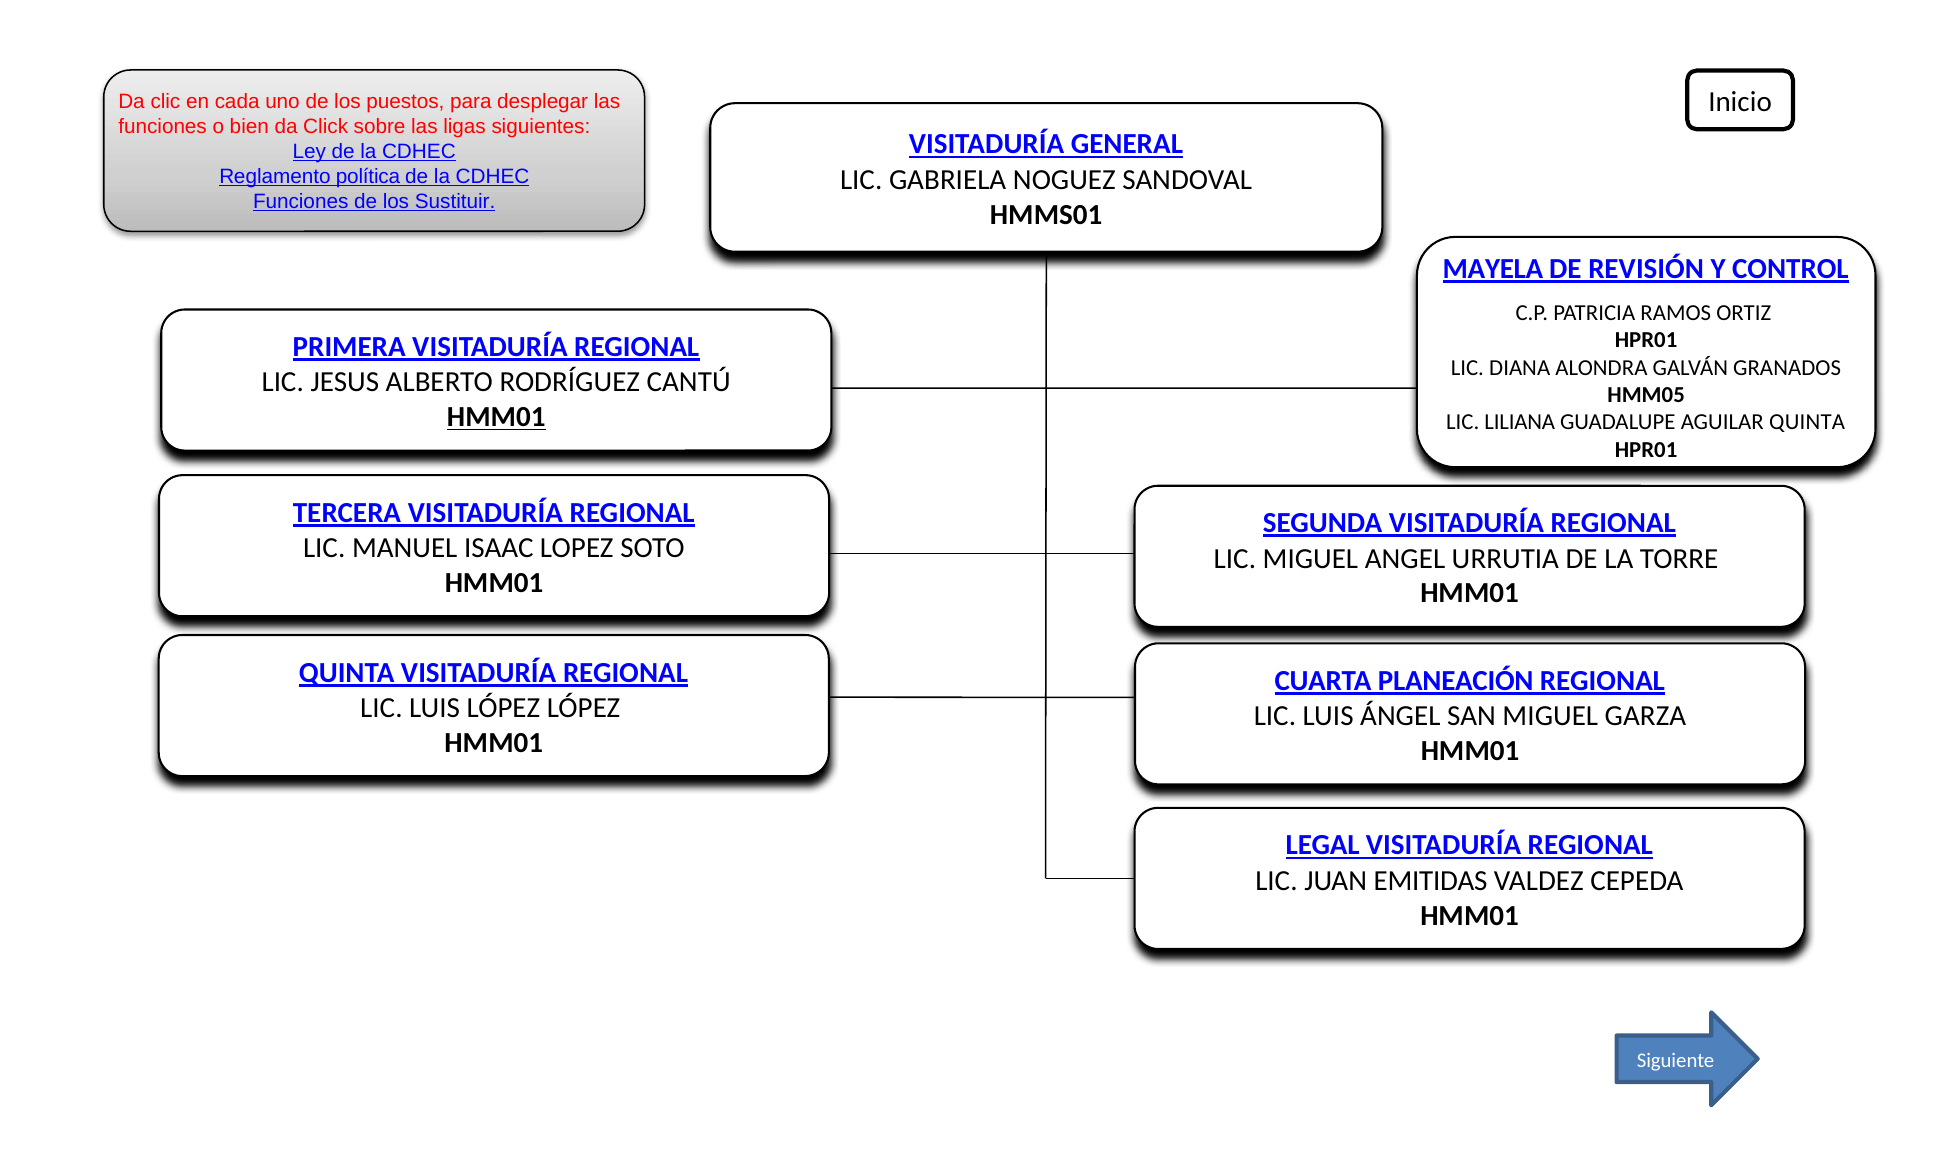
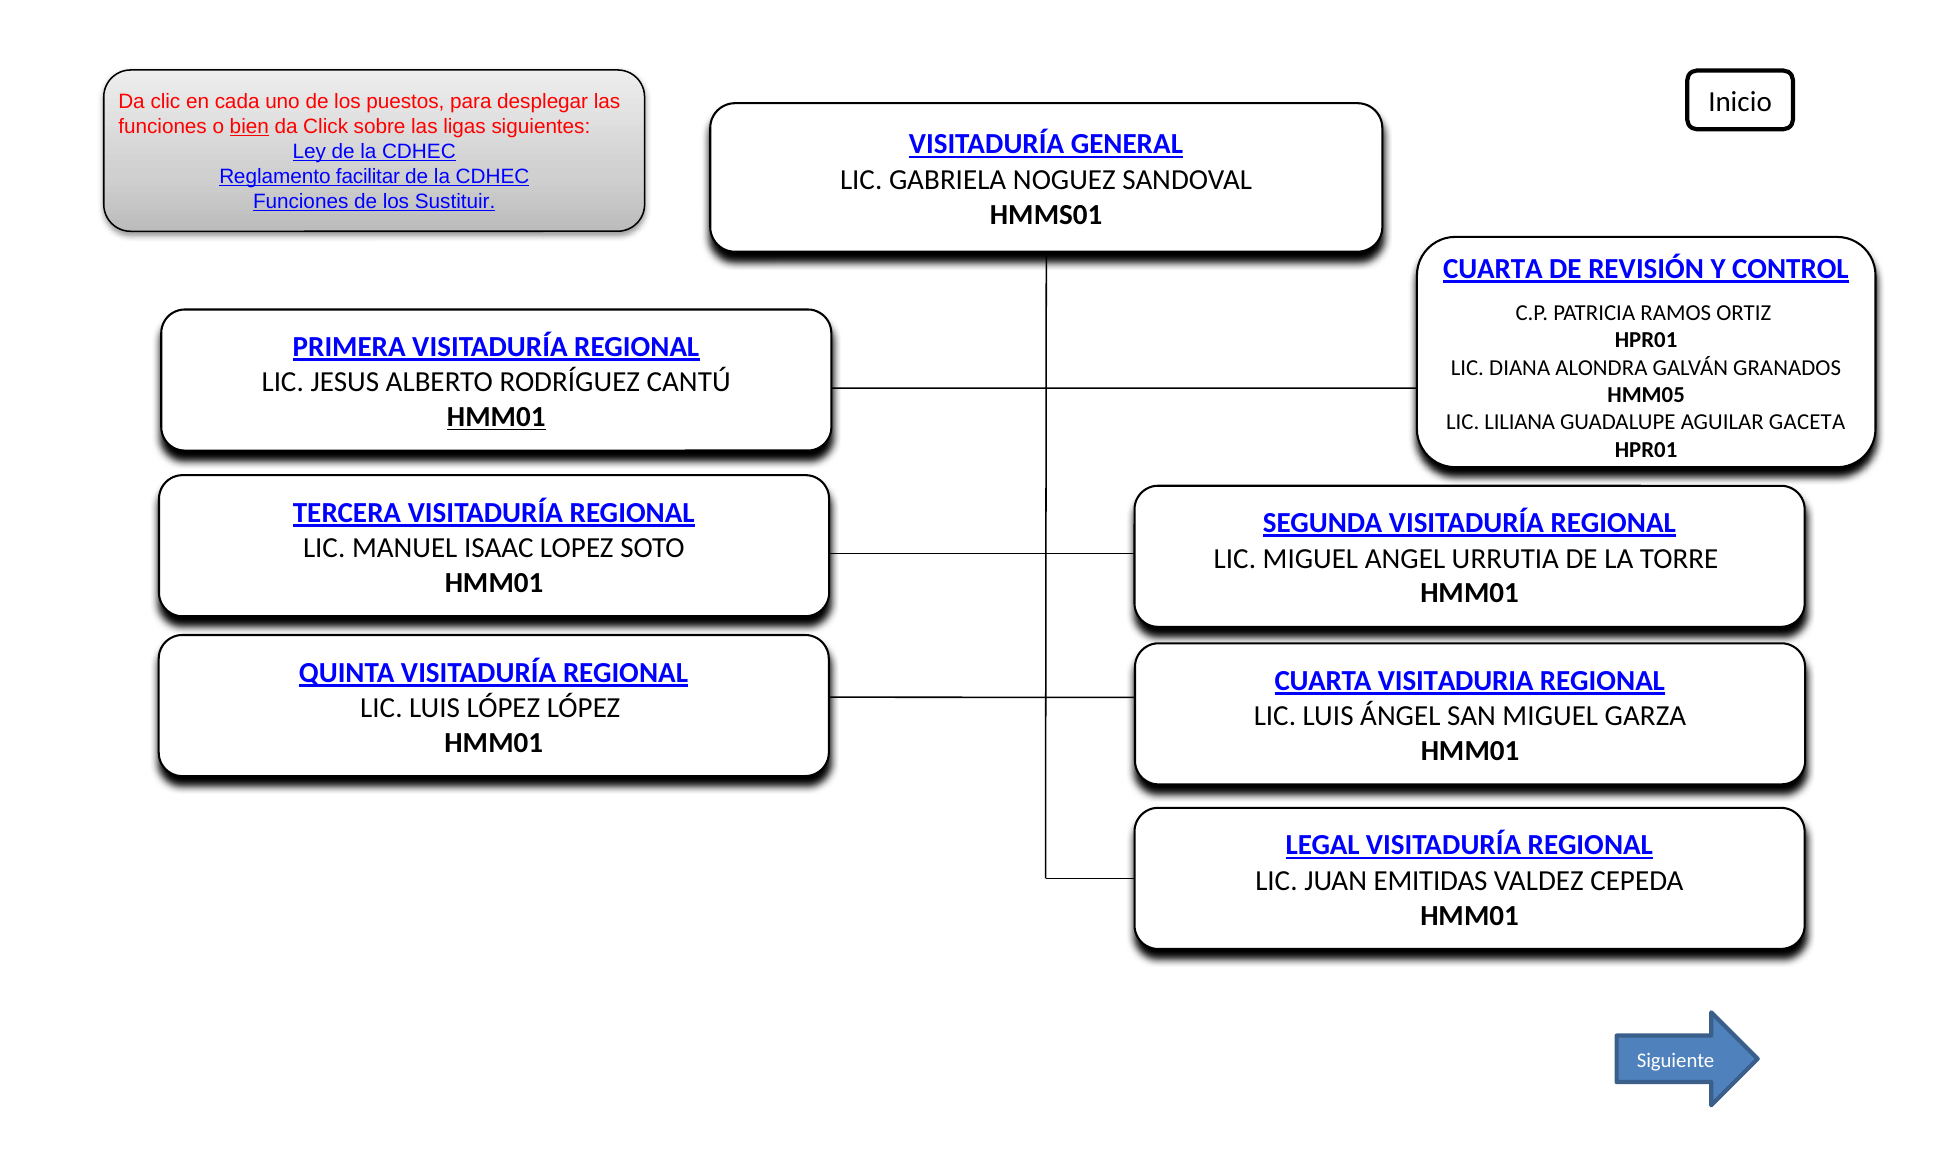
bien underline: none -> present
política: política -> facilitar
MAYELA at (1493, 269): MAYELA -> CUARTA
AGUILAR QUINTA: QUINTA -> GACETA
PLANEACIÓN: PLANEACIÓN -> VISITADURIA
